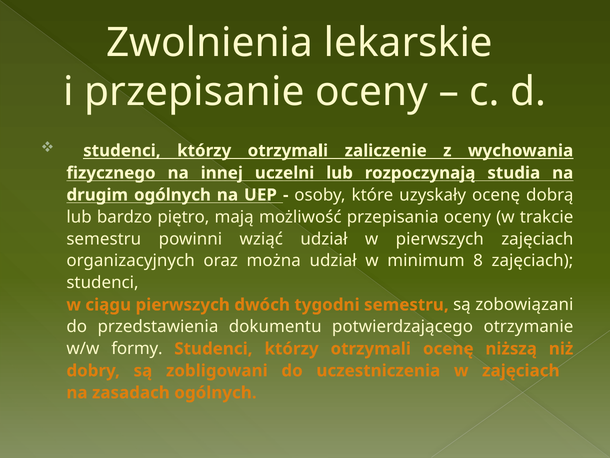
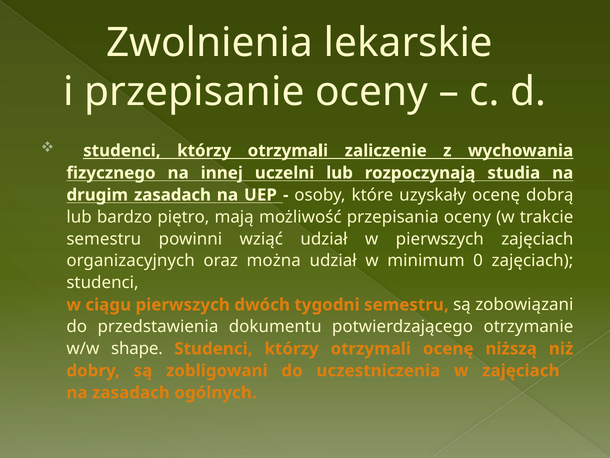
drugim ogólnych: ogólnych -> zasadach
8: 8 -> 0
formy: formy -> shape
